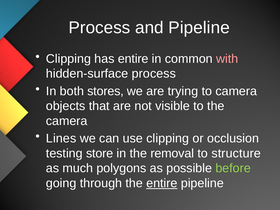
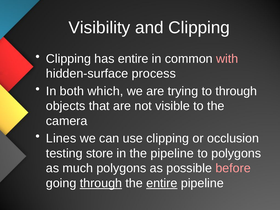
Process at (99, 28): Process -> Visibility
and Pipeline: Pipeline -> Clipping
stores: stores -> which
to camera: camera -> through
the removal: removal -> pipeline
to structure: structure -> polygons
before colour: light green -> pink
through at (101, 183) underline: none -> present
